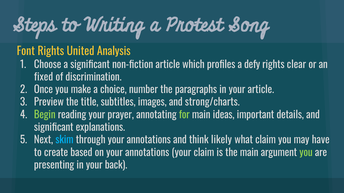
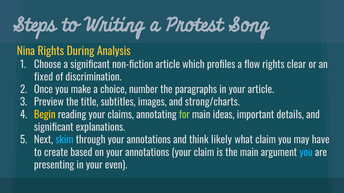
Font: Font -> Nina
United: United -> During
defy: defy -> flow
Begin colour: light green -> yellow
prayer: prayer -> claims
you at (306, 153) colour: light green -> light blue
back: back -> even
